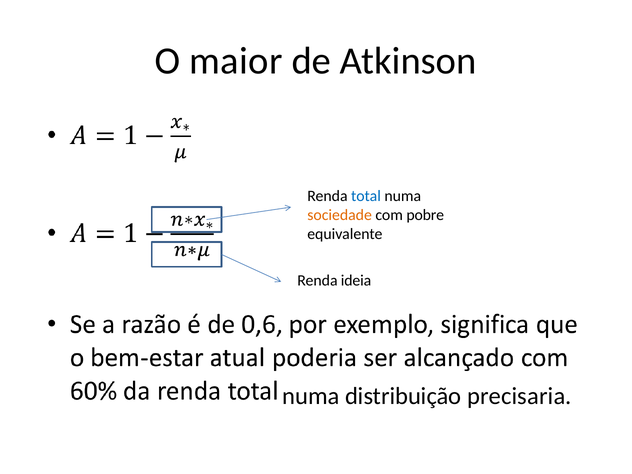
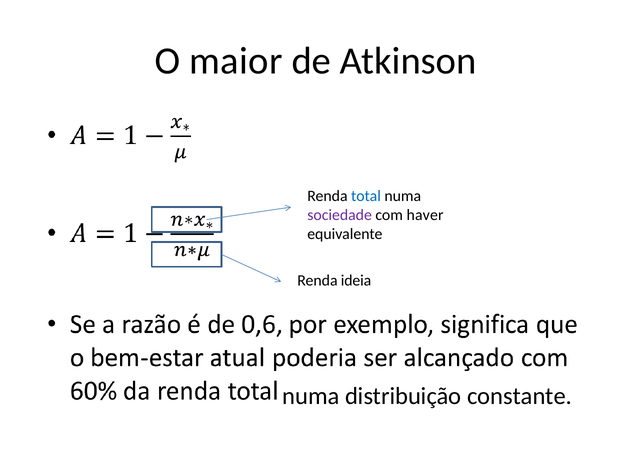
sociedade colour: orange -> purple
pobre: pobre -> haver
precisaria: precisaria -> constante
